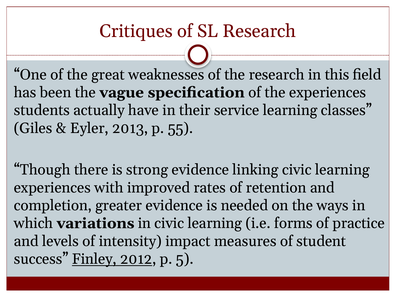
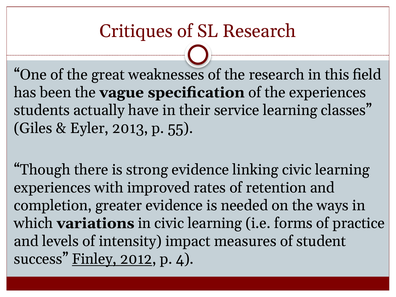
5: 5 -> 4
